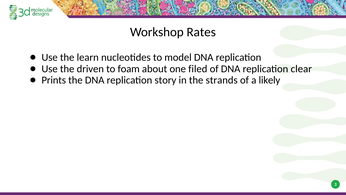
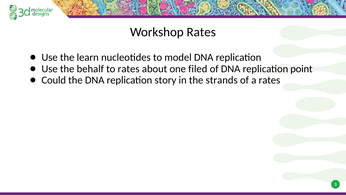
driven: driven -> behalf
to foam: foam -> rates
clear: clear -> point
Prints: Prints -> Could
a likely: likely -> rates
